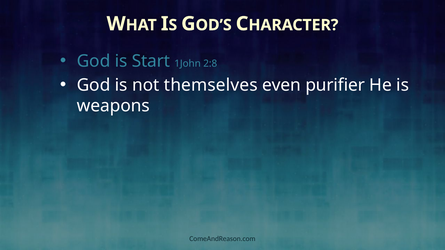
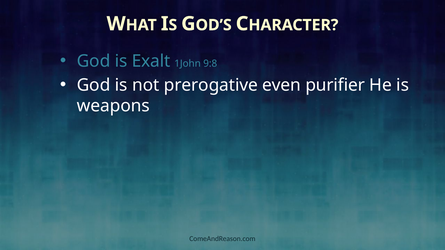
Start: Start -> Exalt
2:8: 2:8 -> 9:8
themselves: themselves -> prerogative
